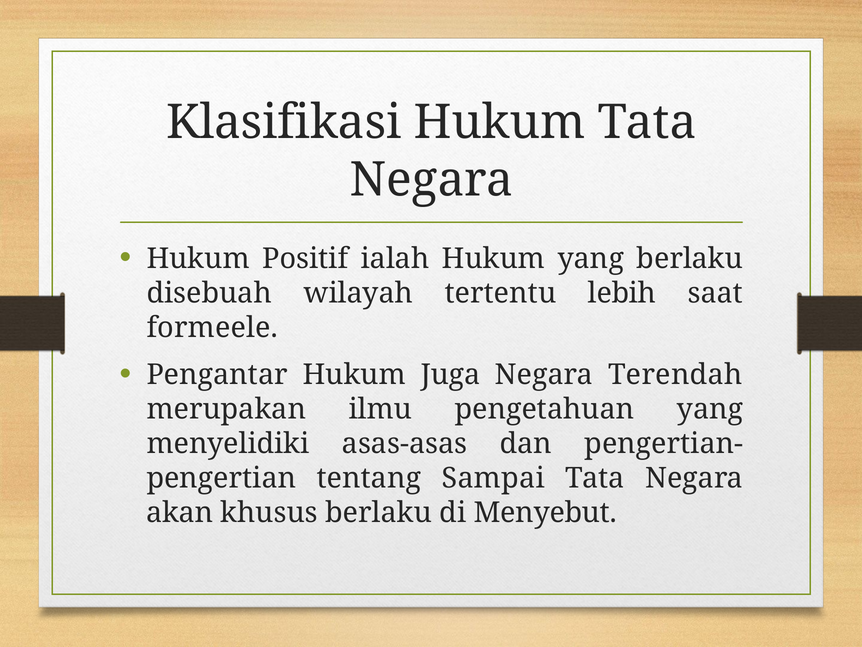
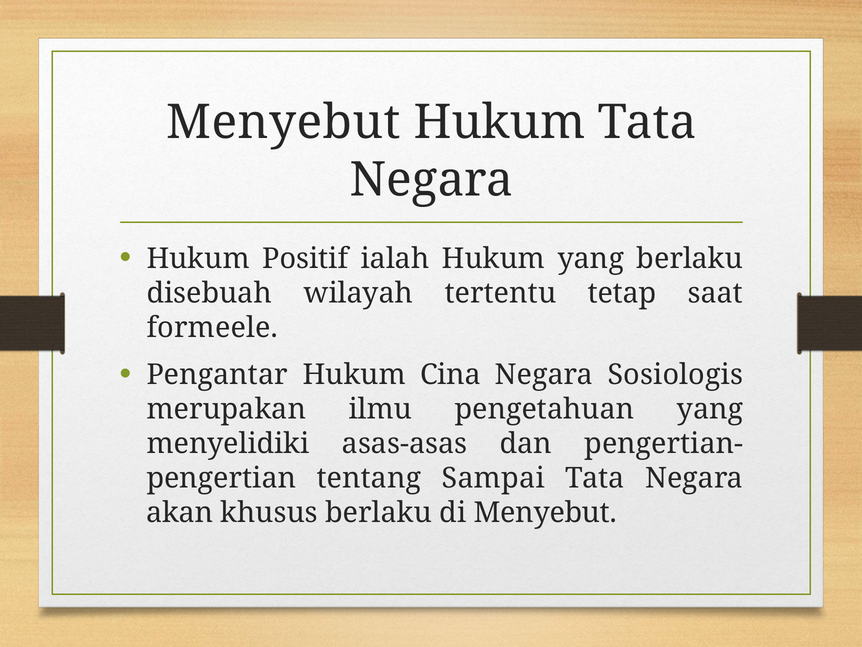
Klasifikasi at (284, 122): Klasifikasi -> Menyebut
lebih: lebih -> tetap
Juga: Juga -> Cina
Terendah: Terendah -> Sosiologis
